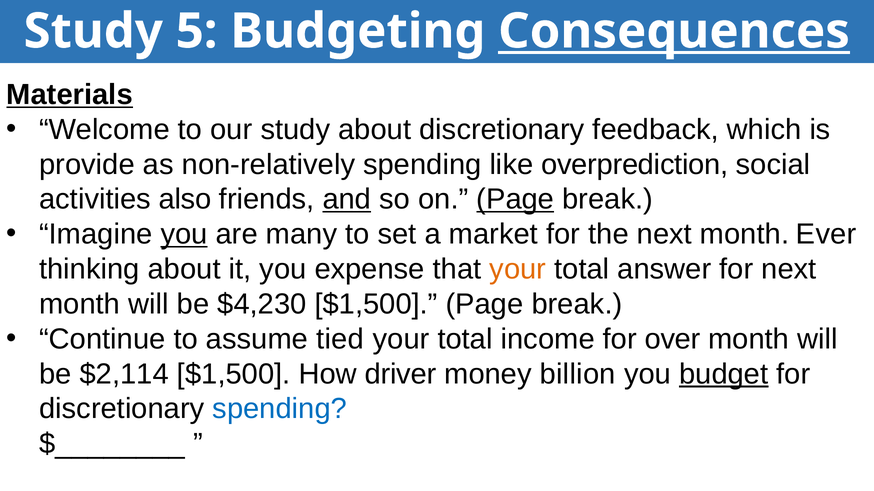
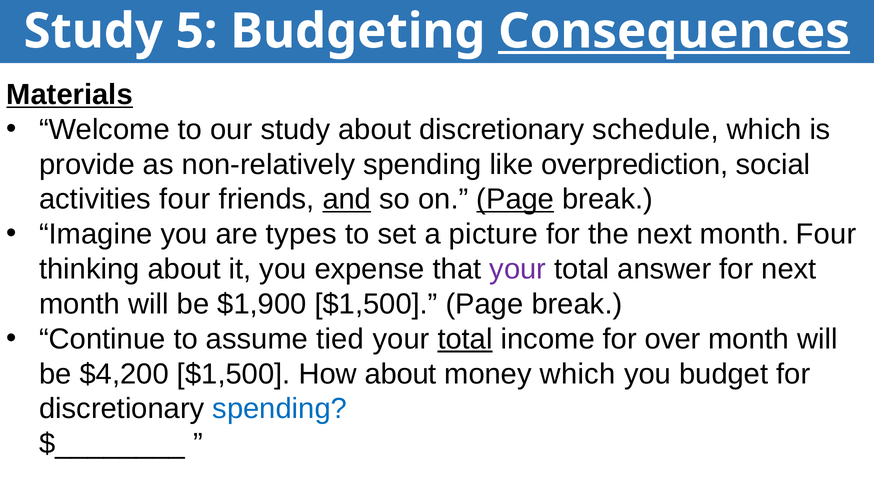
feedback: feedback -> schedule
activities also: also -> four
you at (184, 235) underline: present -> none
many: many -> types
market: market -> picture
month Ever: Ever -> Four
your at (518, 270) colour: orange -> purple
$4,230: $4,230 -> $1,900
total at (465, 339) underline: none -> present
$2,114: $2,114 -> $4,200
How driver: driver -> about
money billion: billion -> which
budget underline: present -> none
